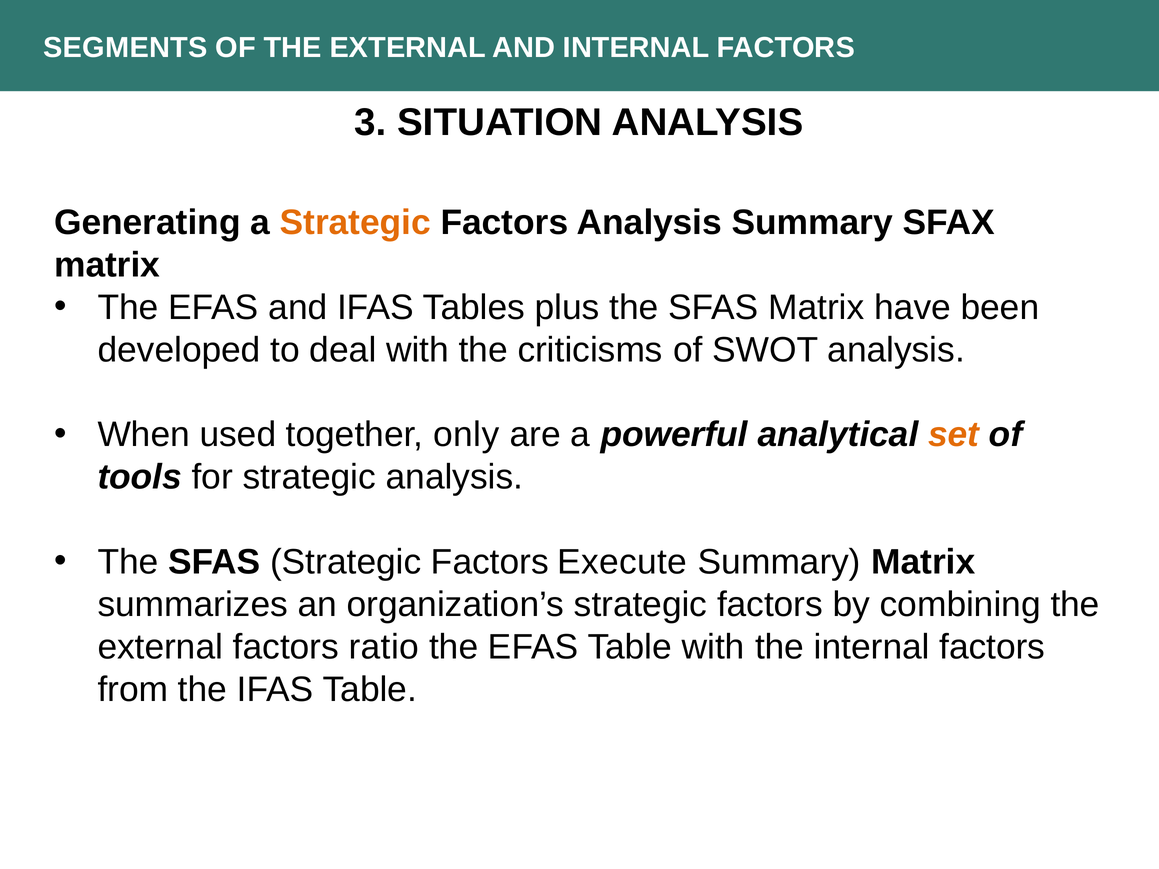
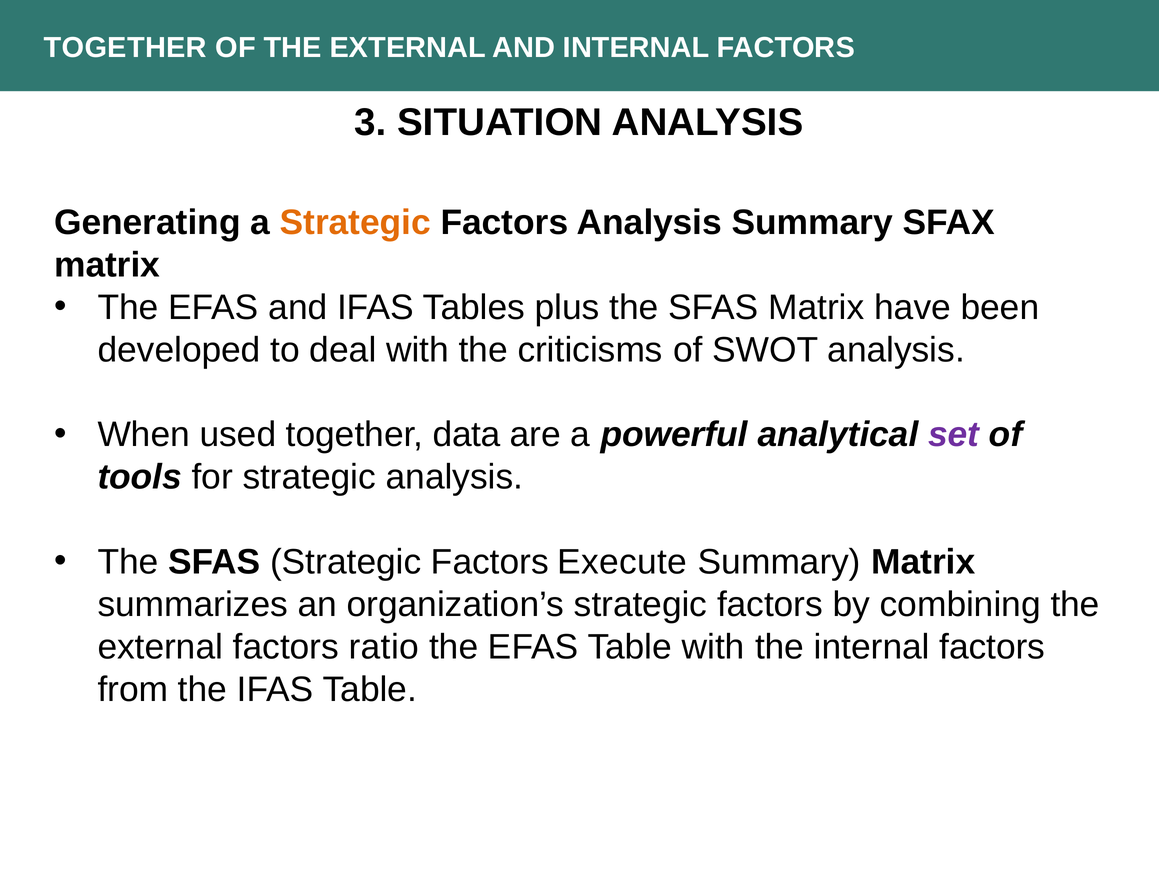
SEGMENTS at (125, 48): SEGMENTS -> TOGETHER
only: only -> data
set colour: orange -> purple
